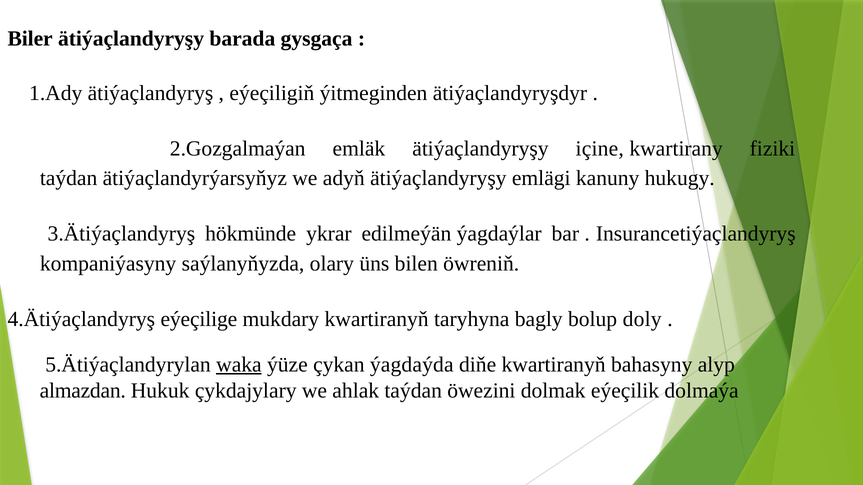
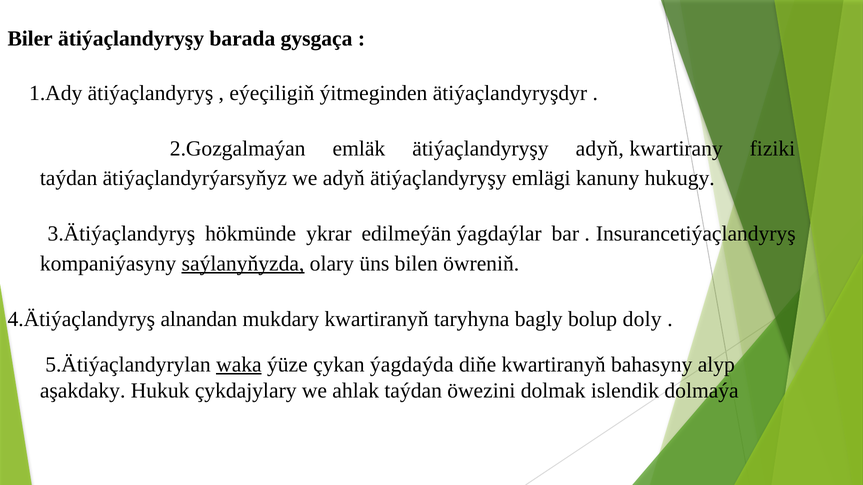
ätiýaçlandyryşy içine: içine -> adyň
saýlanyňyzda underline: none -> present
eýeçilige: eýeçilige -> alnandan
almazdan: almazdan -> aşakdaky
eýeçilik: eýeçilik -> islendik
